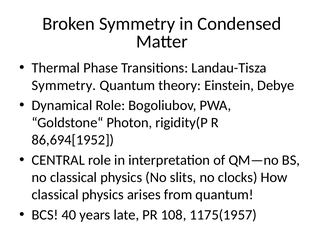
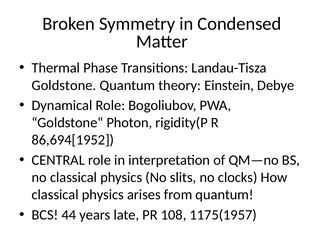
Symmetry at (64, 85): Symmetry -> Goldstone
40: 40 -> 44
